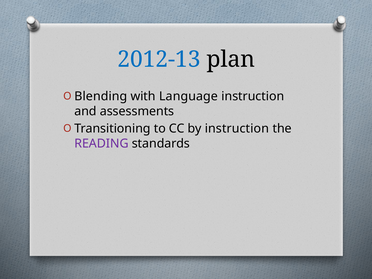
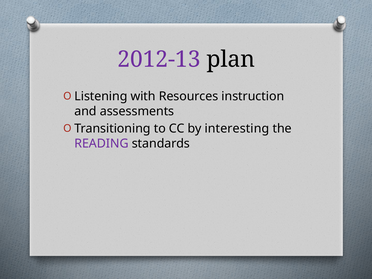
2012-13 colour: blue -> purple
Blending: Blending -> Listening
Language: Language -> Resources
by instruction: instruction -> interesting
